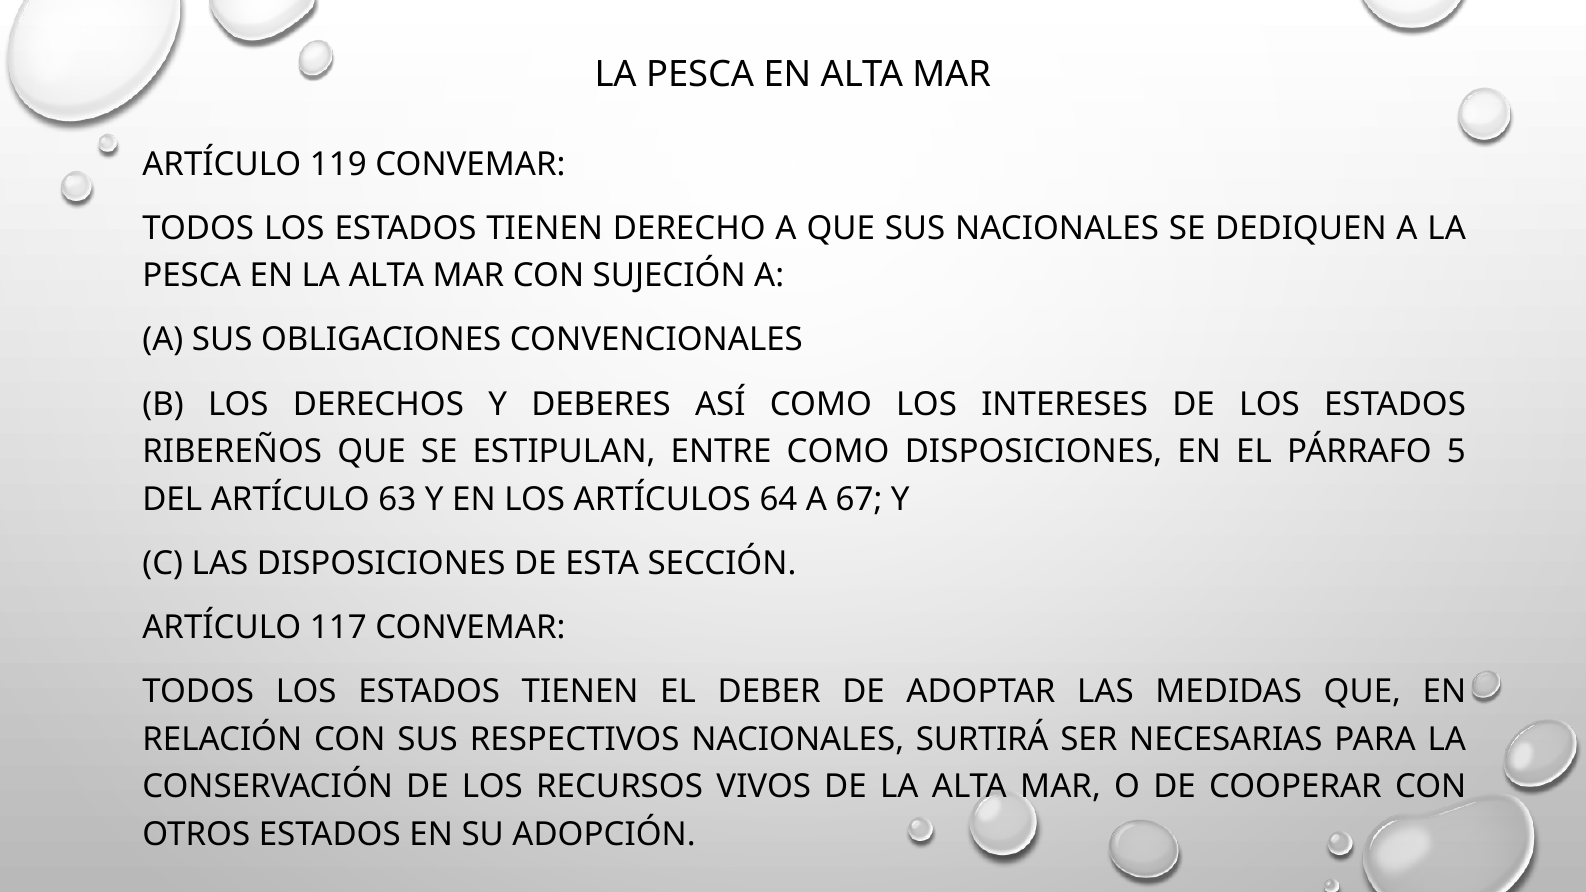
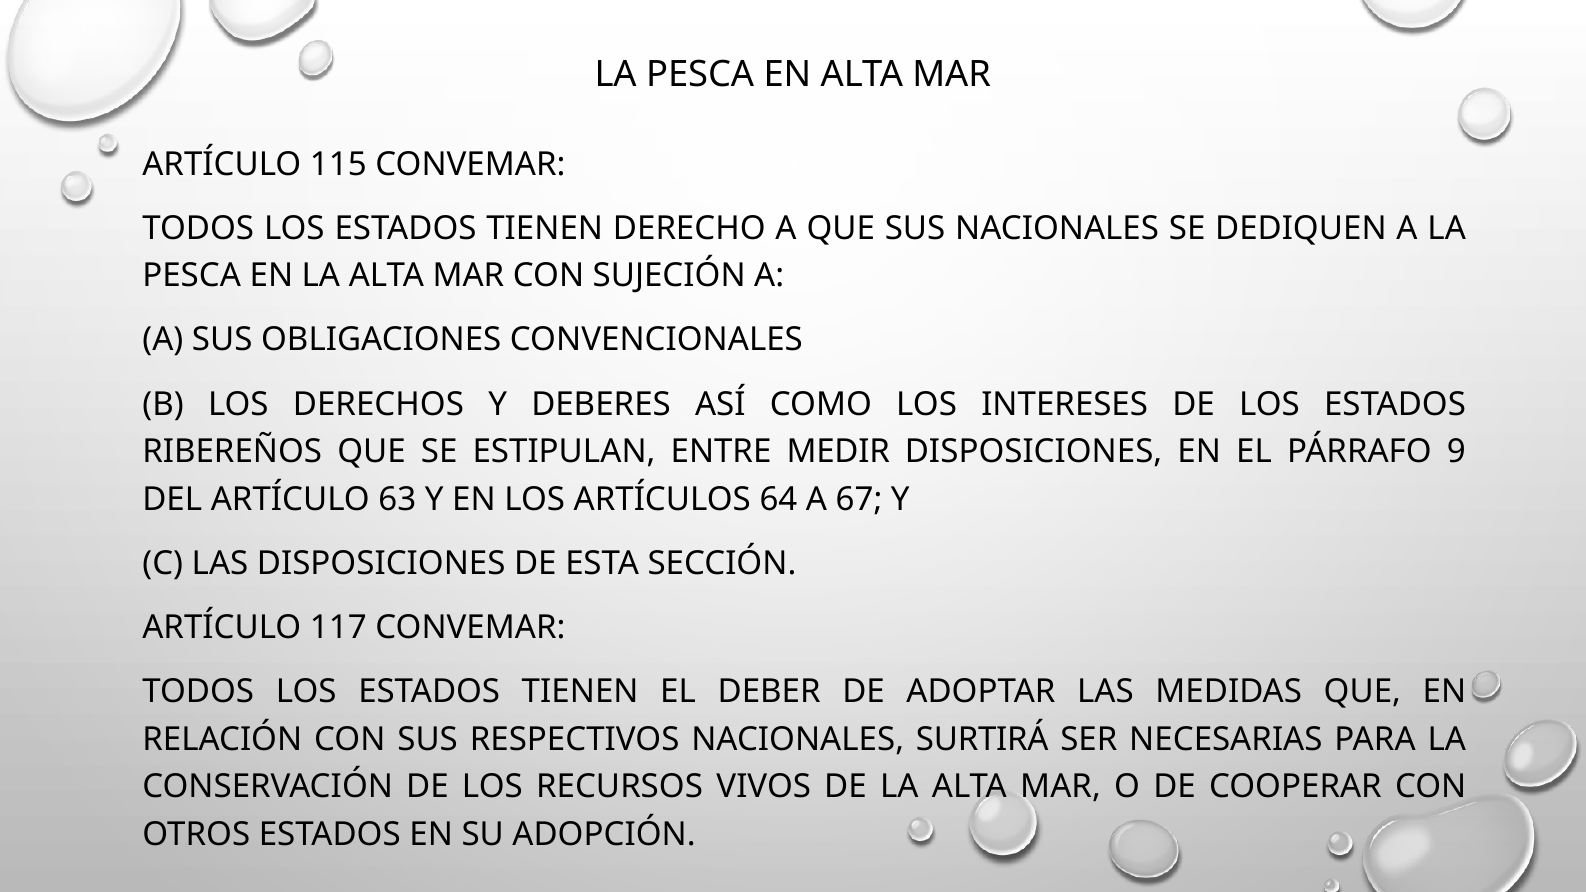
119: 119 -> 115
ENTRE COMO: COMO -> MEDIR
5: 5 -> 9
